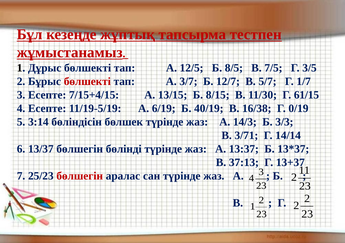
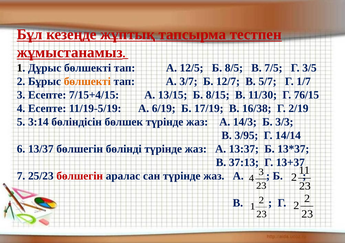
бөлшекті at (87, 81) colour: red -> orange
61/15: 61/15 -> 76/15
40/19: 40/19 -> 17/19
0/19: 0/19 -> 2/19
3/71: 3/71 -> 3/95
